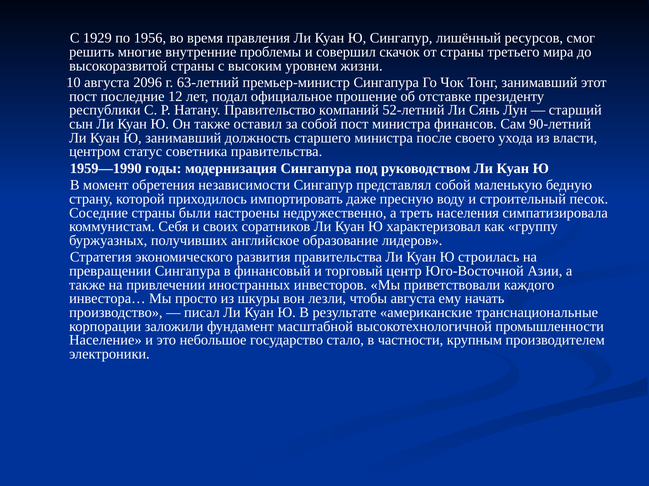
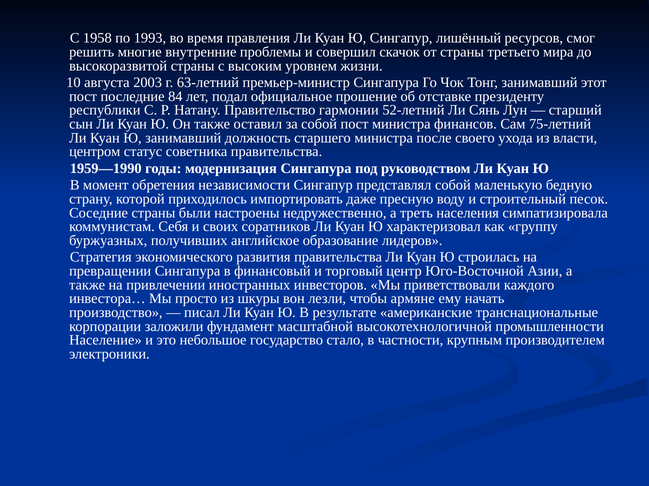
1929: 1929 -> 1958
1956: 1956 -> 1993
2096: 2096 -> 2003
12: 12 -> 84
компаний: компаний -> гармонии
90-летний: 90-летний -> 75-летний
чтобы августа: августа -> армяне
